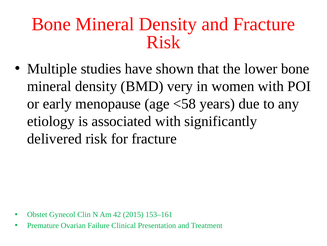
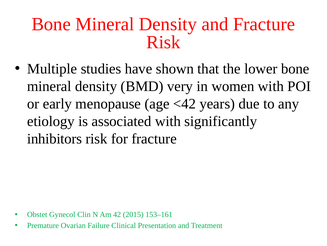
<58: <58 -> <42
delivered: delivered -> inhibitors
